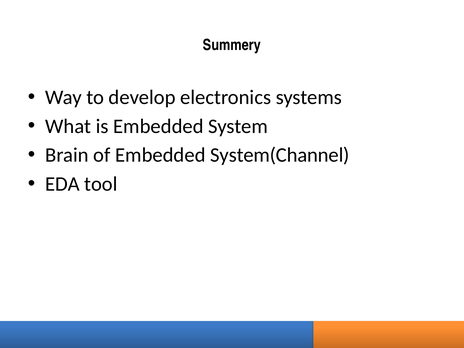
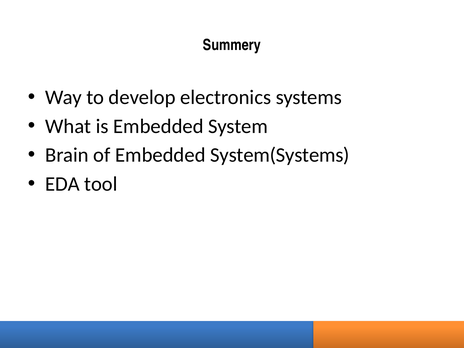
System(Channel: System(Channel -> System(Systems
